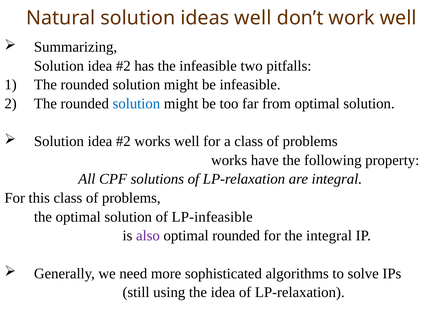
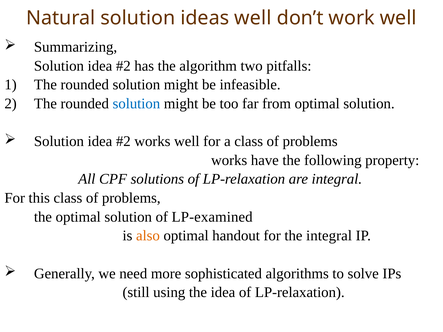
the infeasible: infeasible -> algorithm
LP-infeasible: LP-infeasible -> LP-examined
also colour: purple -> orange
optimal rounded: rounded -> handout
